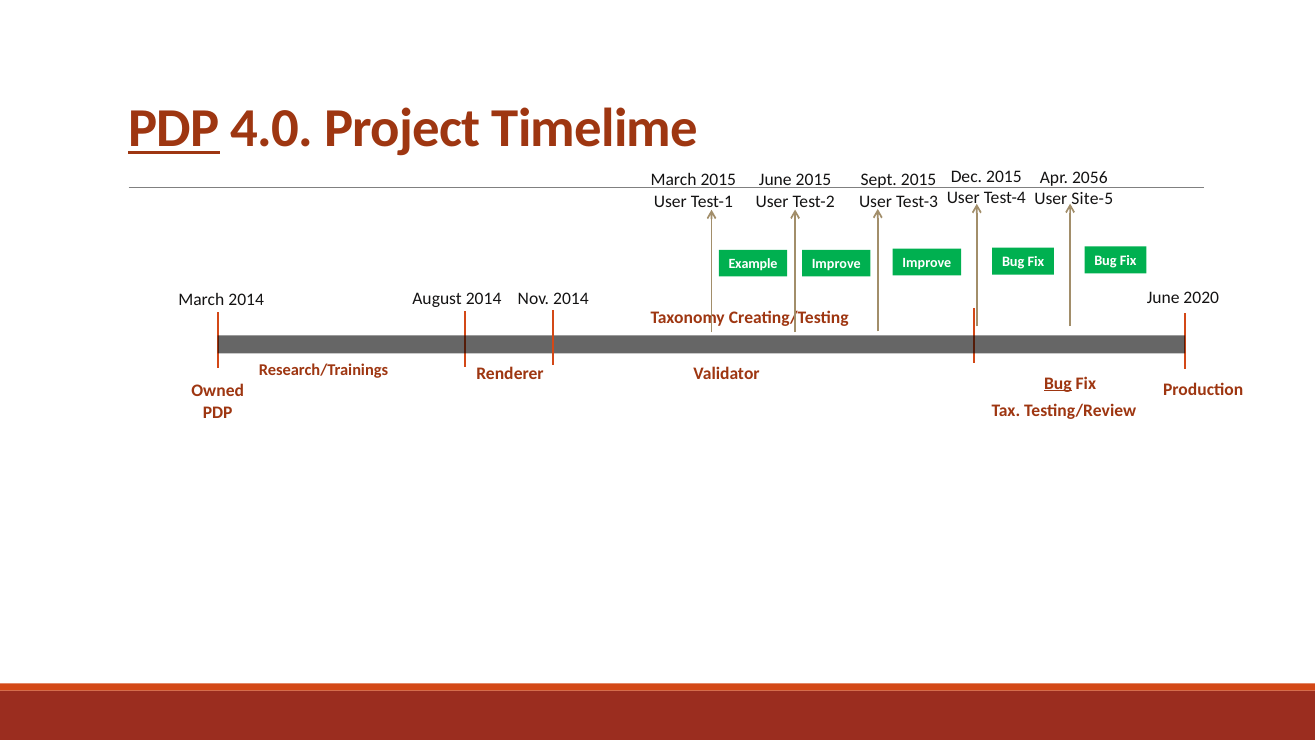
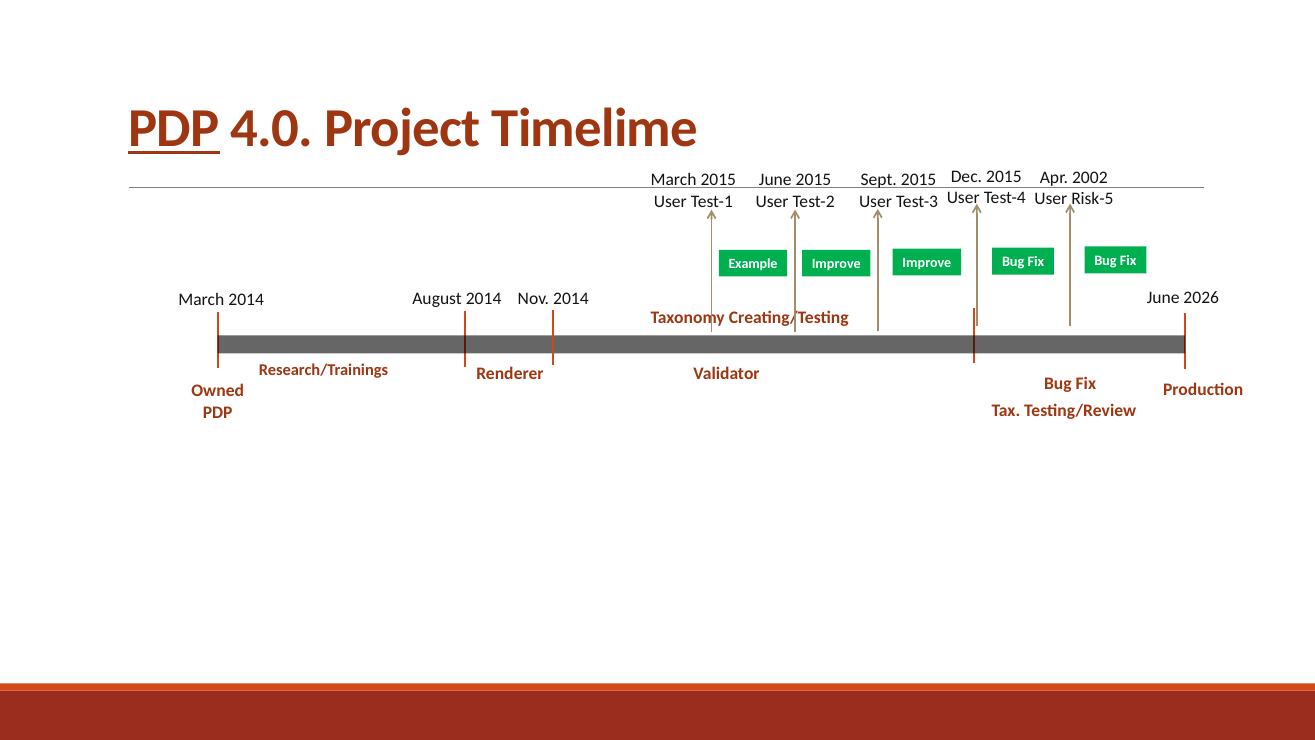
2056: 2056 -> 2002
Site-5: Site-5 -> Risk-5
2020: 2020 -> 2026
Bug at (1058, 383) underline: present -> none
